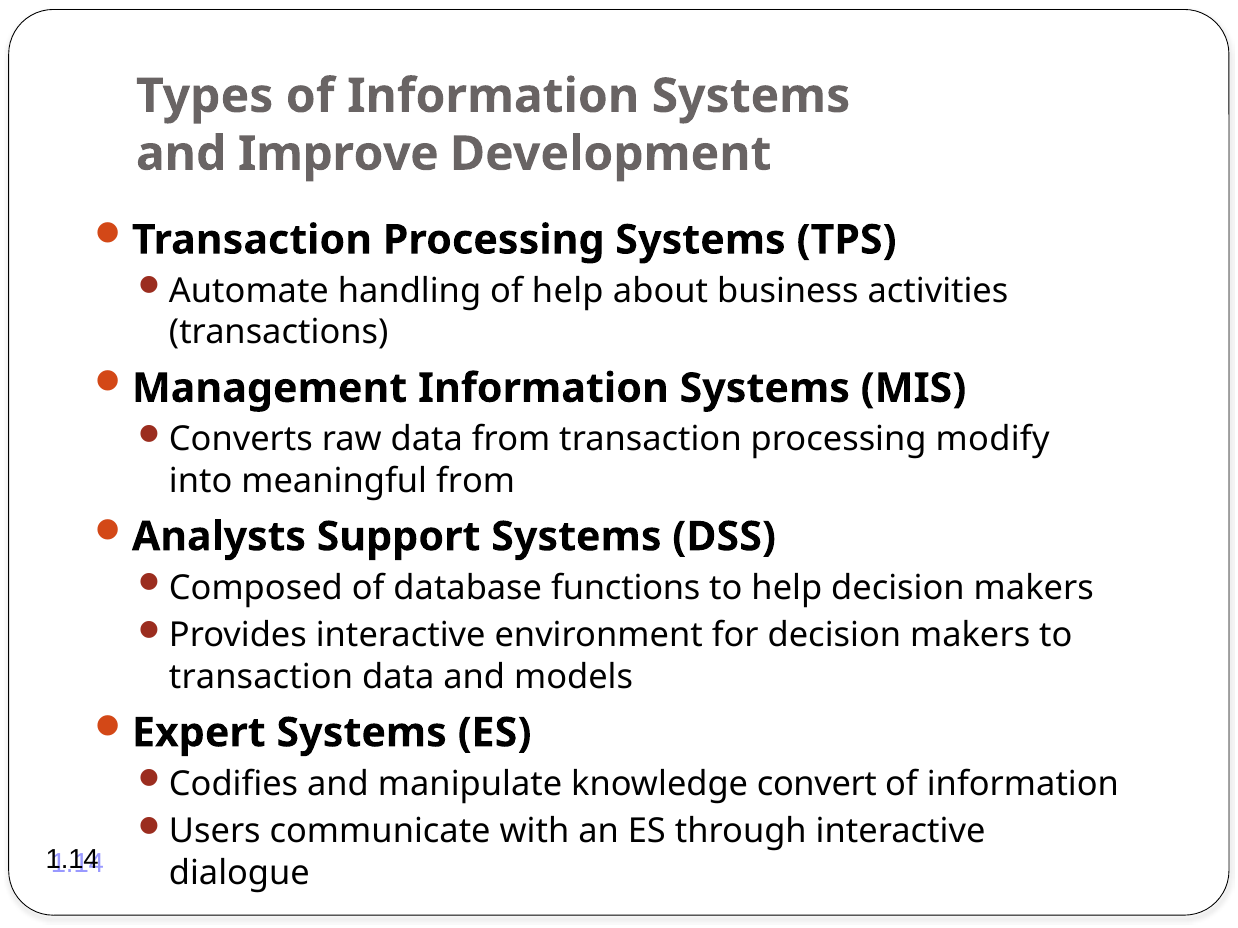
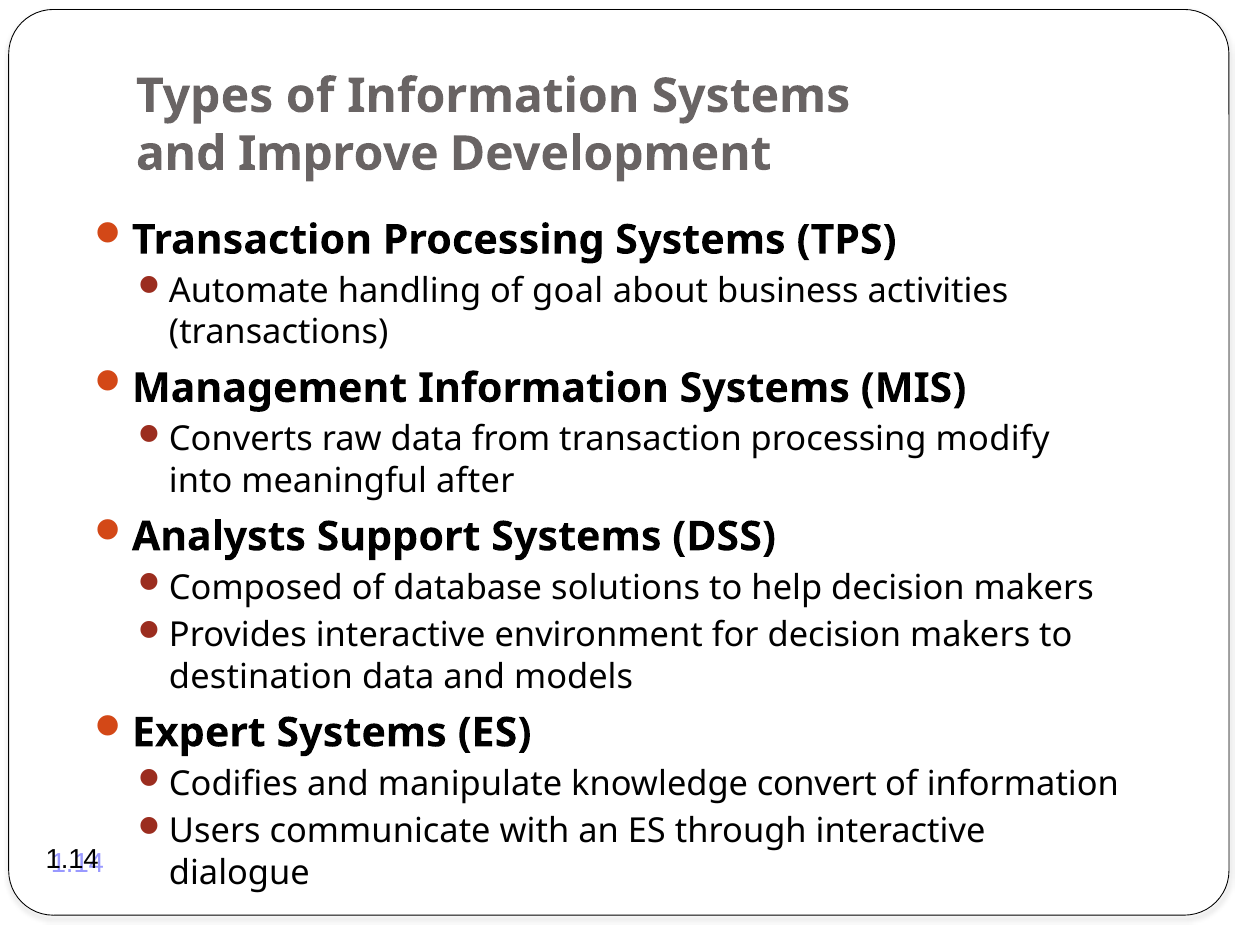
of help: help -> goal
meaningful from: from -> after
functions: functions -> solutions
transaction at (261, 677): transaction -> destination
